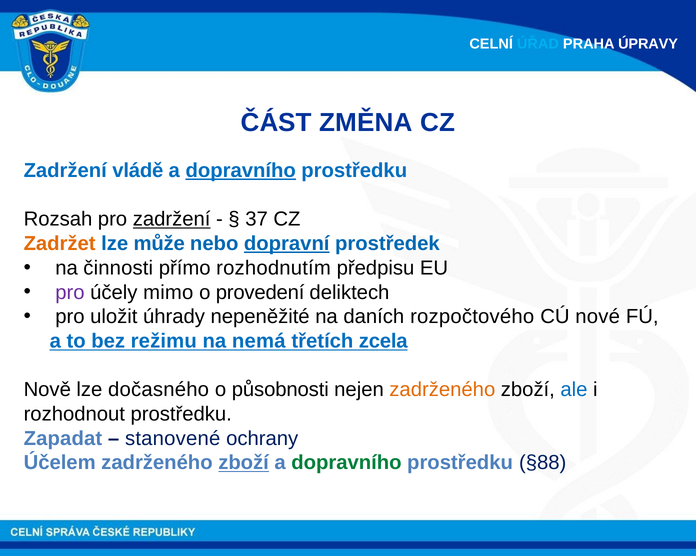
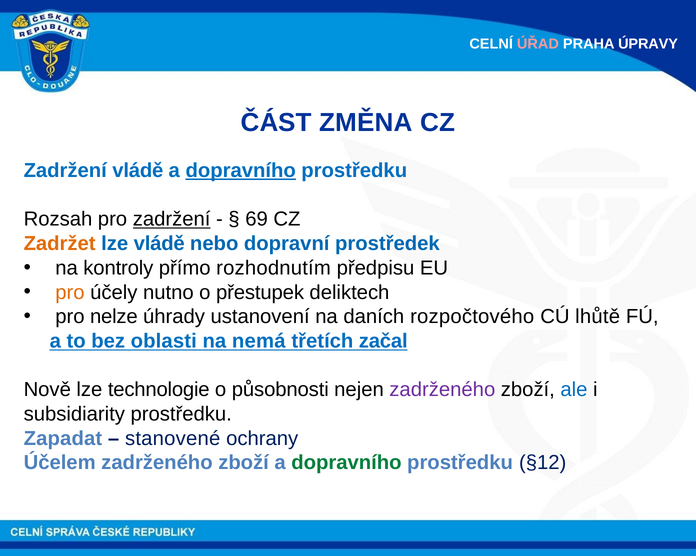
ÚŘAD colour: light blue -> pink
37: 37 -> 69
lze může: může -> vládě
dopravní underline: present -> none
činnosti: činnosti -> kontroly
pro at (70, 293) colour: purple -> orange
mimo: mimo -> nutno
provedení: provedení -> přestupek
uložit: uložit -> nelze
nepeněžité: nepeněžité -> ustanovení
nové: nové -> lhůtě
režimu: režimu -> oblasti
zcela: zcela -> začal
dočasného: dočasného -> technologie
zadrženého at (442, 390) colour: orange -> purple
rozhodnout: rozhodnout -> subsidiarity
zboží at (244, 463) underline: present -> none
§88: §88 -> §12
